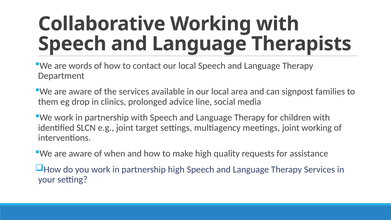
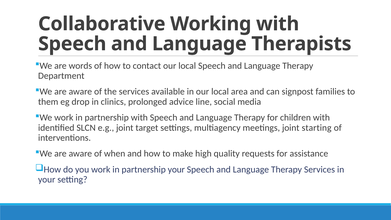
joint working: working -> starting
partnership high: high -> your
